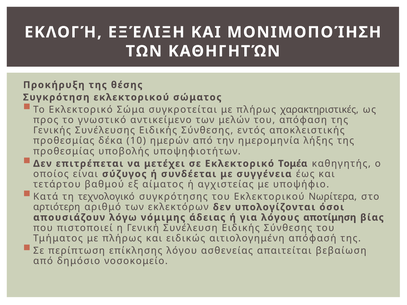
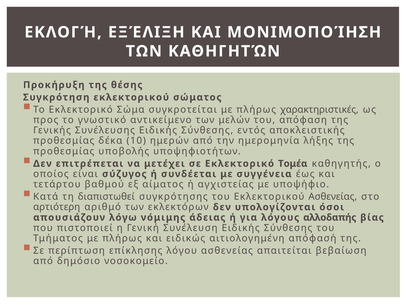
τεχνολογικό: τεχνολογικό -> διαπιστωθεί
Εκλεκτορικού Νωρίτερα: Νωρίτερα -> Ασθενείας
αποτίμηση: αποτίμηση -> αλλοδαπής
